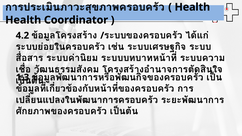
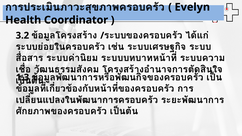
Health at (192, 7): Health -> Evelyn
4.2: 4.2 -> 3.2
